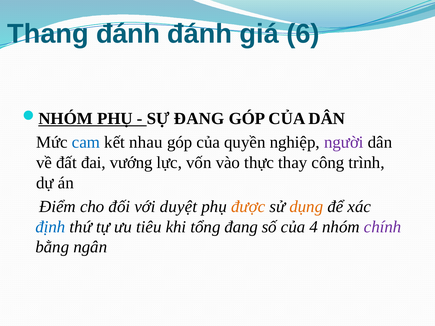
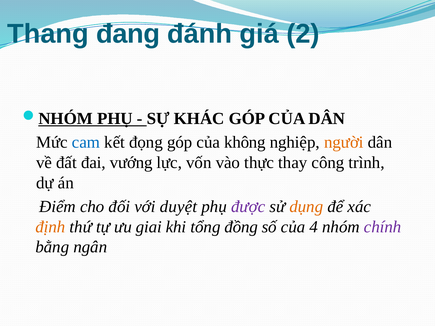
Thang đánh: đánh -> đang
6: 6 -> 2
SỰ ĐANG: ĐANG -> KHÁC
nhau: nhau -> đọng
quyền: quyền -> không
người colour: purple -> orange
được colour: orange -> purple
định colour: blue -> orange
tiêu: tiêu -> giai
tổng đang: đang -> đồng
